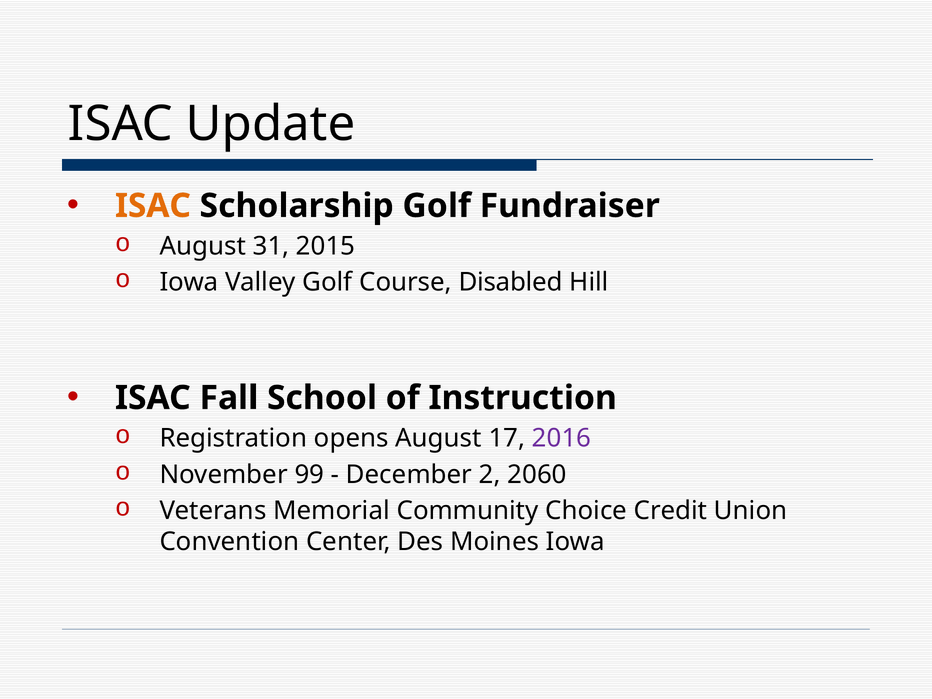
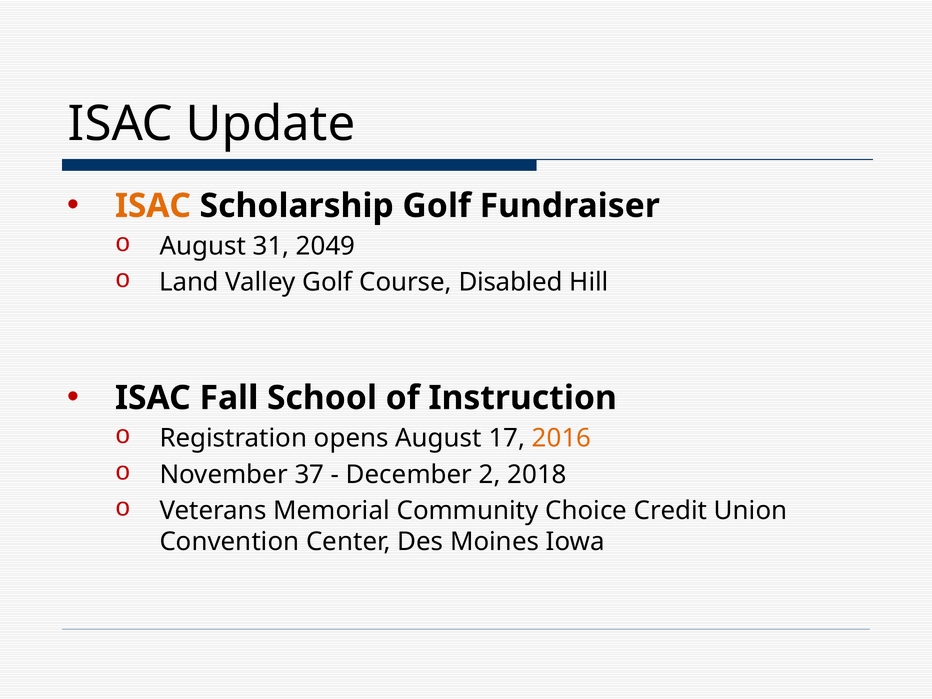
2015: 2015 -> 2049
Iowa at (189, 282): Iowa -> Land
2016 colour: purple -> orange
99: 99 -> 37
2060: 2060 -> 2018
